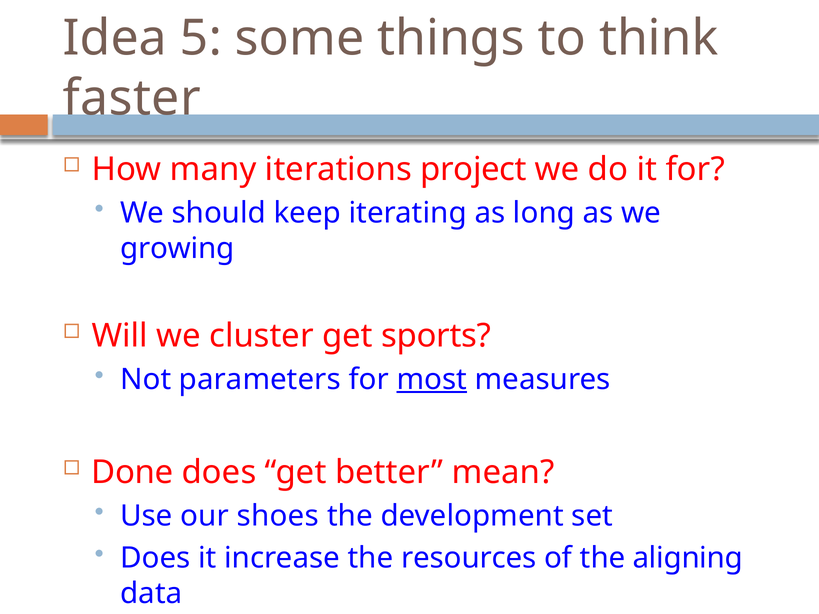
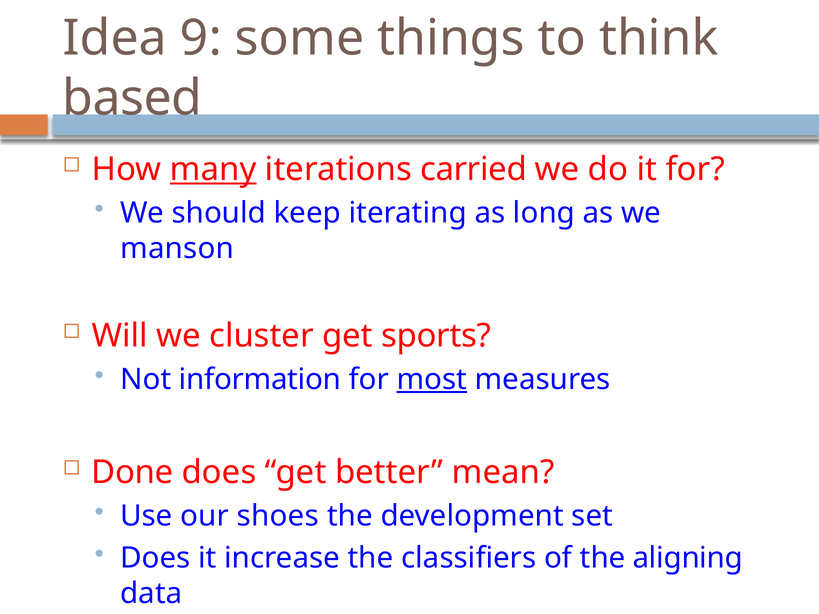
5: 5 -> 9
faster: faster -> based
many underline: none -> present
project: project -> carried
growing: growing -> manson
parameters: parameters -> information
resources: resources -> classifiers
